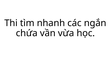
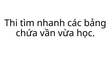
ngắn: ngắn -> bảng
